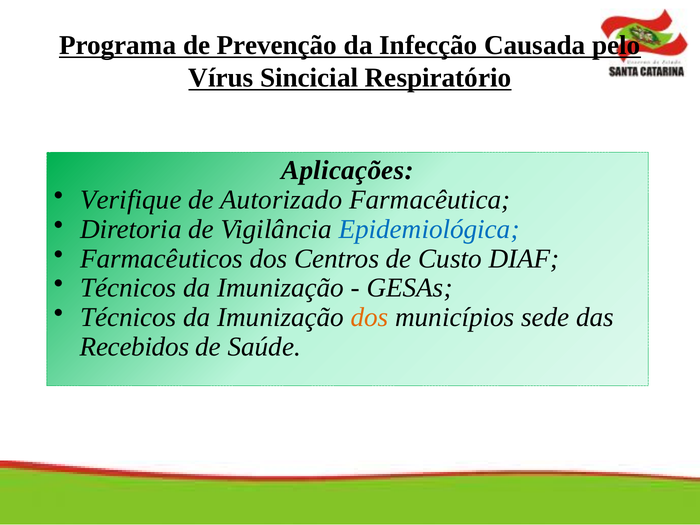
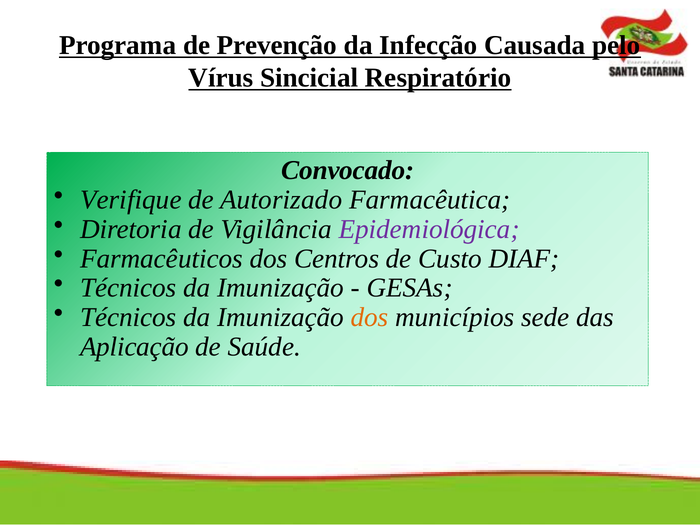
Aplicações: Aplicações -> Convocado
Epidemiológica colour: blue -> purple
Recebidos: Recebidos -> Aplicação
